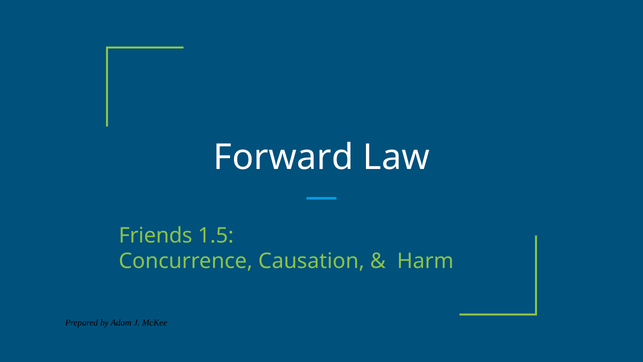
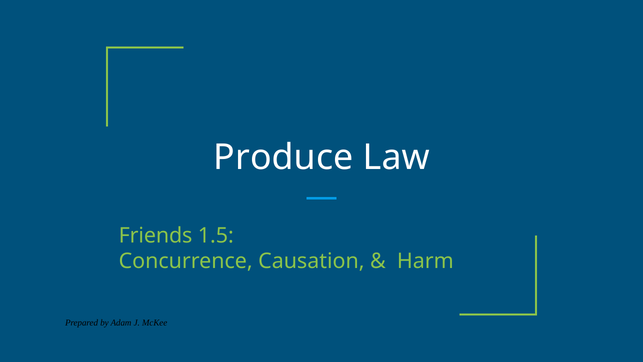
Forward: Forward -> Produce
